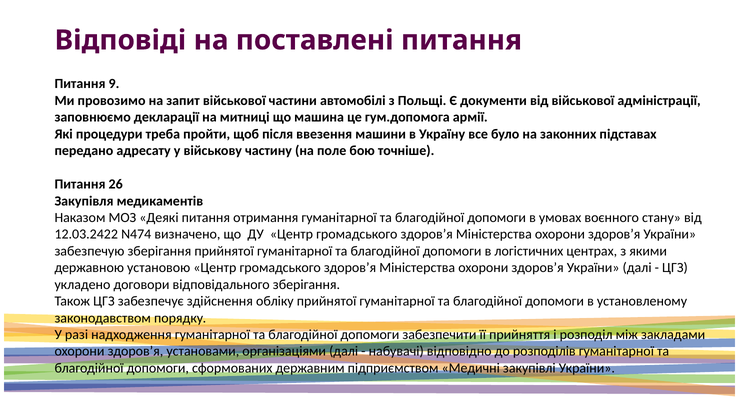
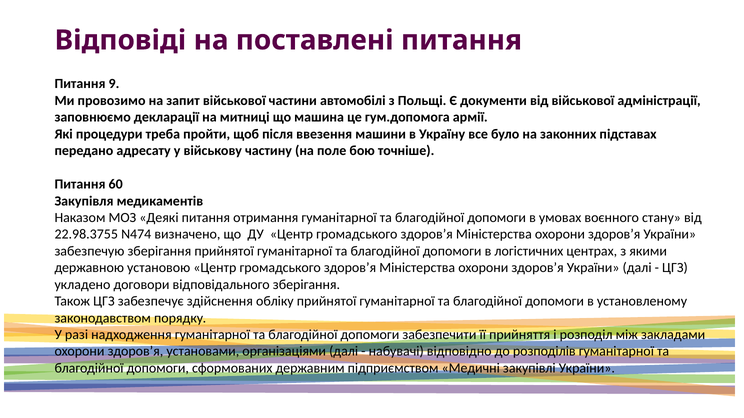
26: 26 -> 60
12.03.2422: 12.03.2422 -> 22.98.3755
